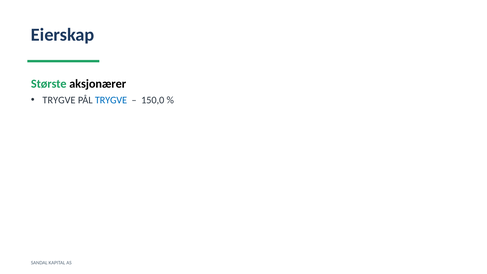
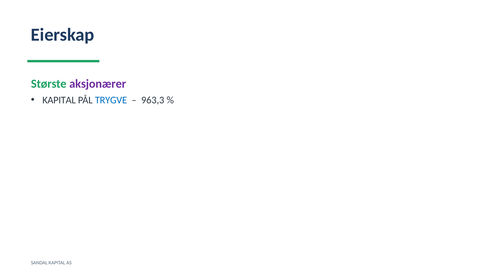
aksjonærer colour: black -> purple
TRYGVE at (59, 100): TRYGVE -> KAPITAL
150,0: 150,0 -> 963,3
